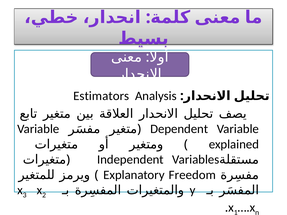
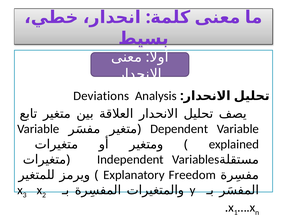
Estimators: Estimators -> Deviations
